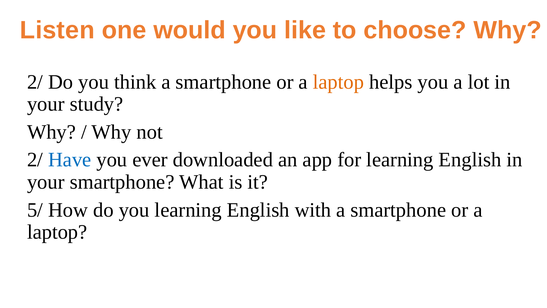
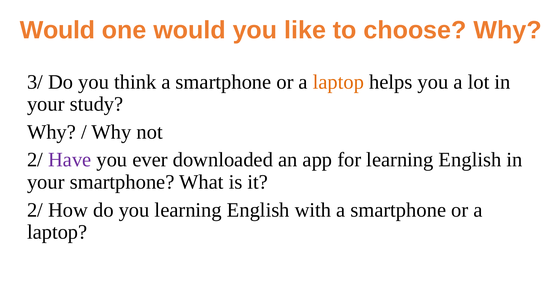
Listen at (57, 30): Listen -> Would
2/ at (35, 82): 2/ -> 3/
Have colour: blue -> purple
5/ at (35, 210): 5/ -> 2/
